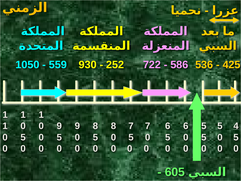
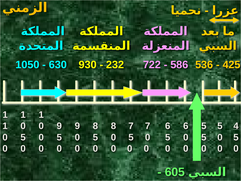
559: 559 -> 630
252: 252 -> 232
